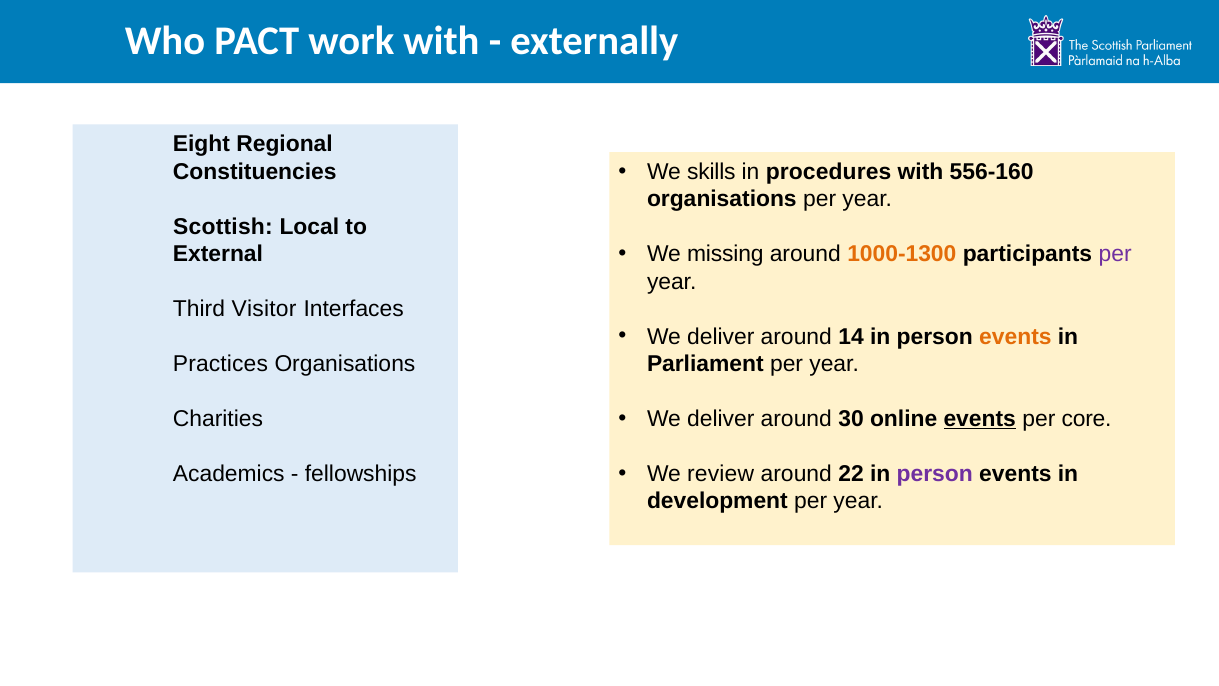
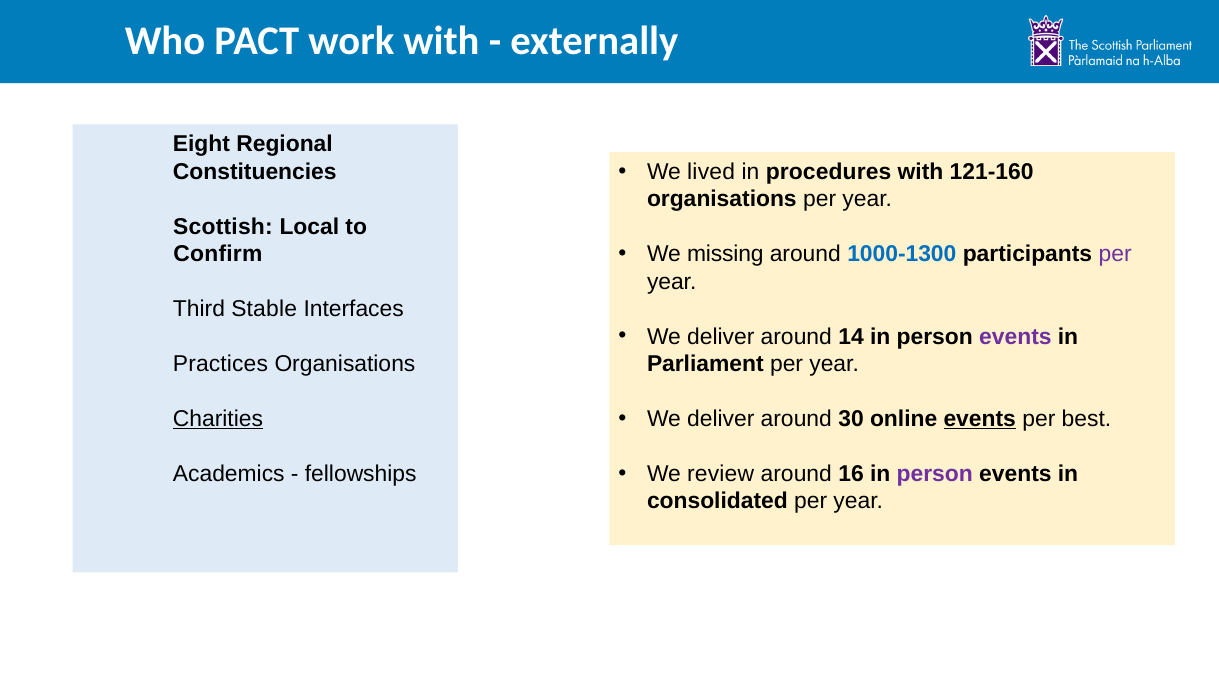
skills: skills -> lived
556-160: 556-160 -> 121-160
1000-1300 colour: orange -> blue
External: External -> Confirm
Visitor: Visitor -> Stable
events at (1015, 336) colour: orange -> purple
core: core -> best
Charities underline: none -> present
22: 22 -> 16
development: development -> consolidated
